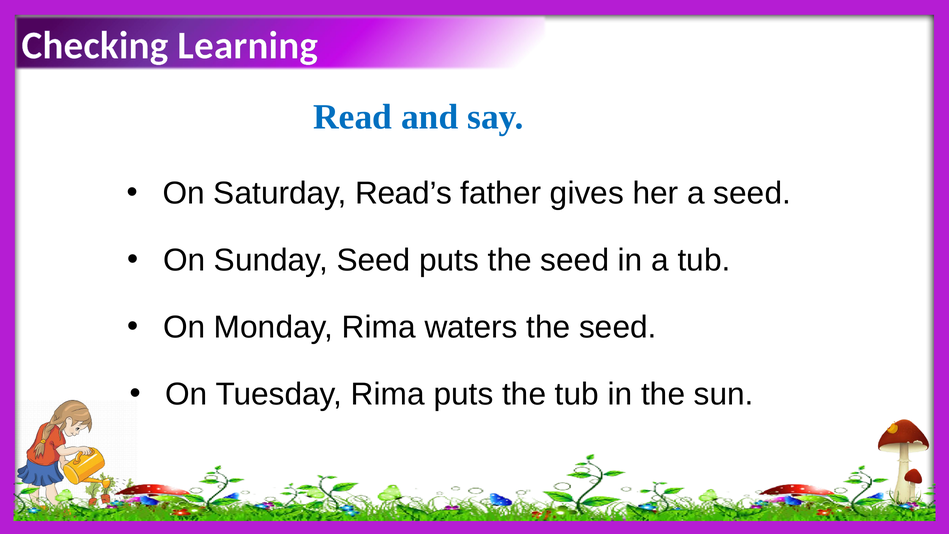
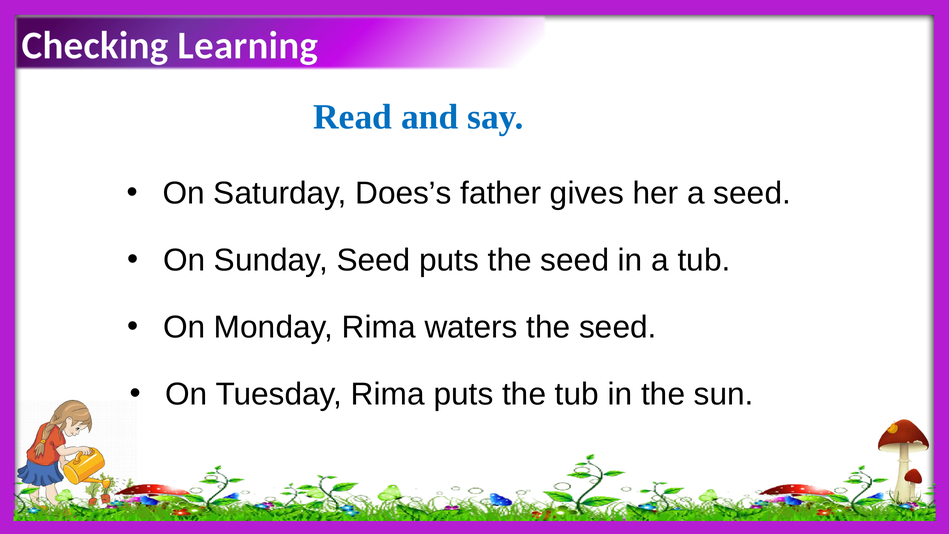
Read’s: Read’s -> Does’s
